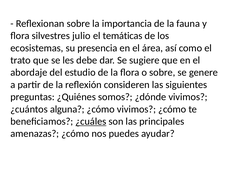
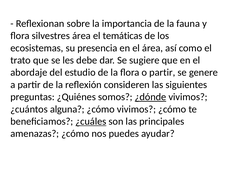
silvestres julio: julio -> área
o sobre: sobre -> partir
¿dónde underline: none -> present
